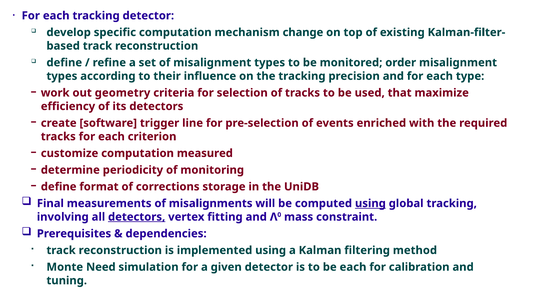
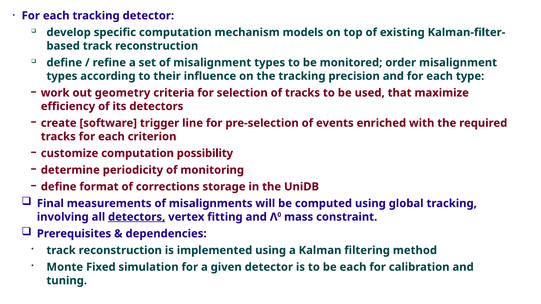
change: change -> models
measured: measured -> possibility
using at (370, 204) underline: present -> none
Need: Need -> Fixed
